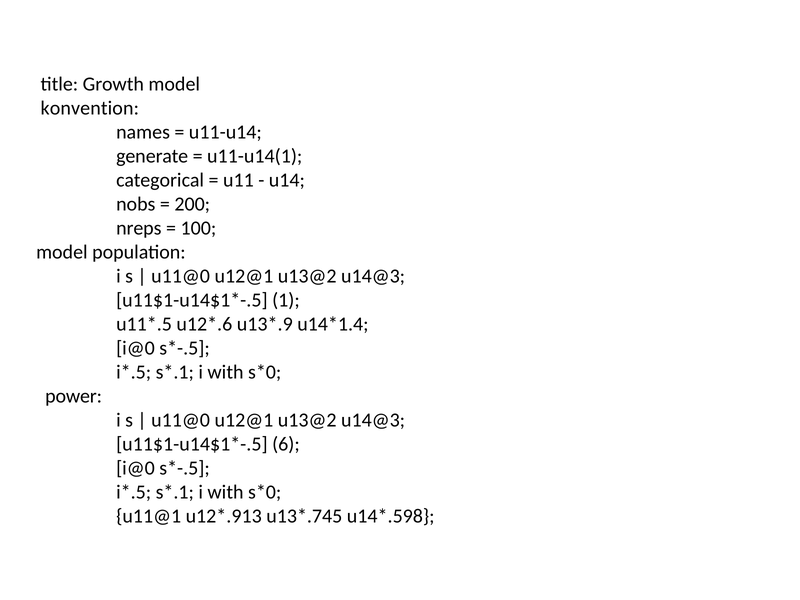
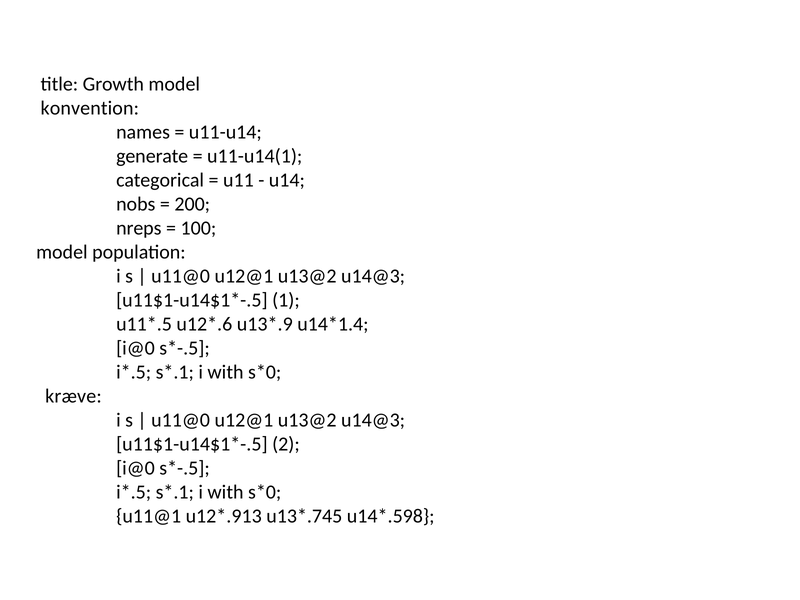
power: power -> kræve
6: 6 -> 2
